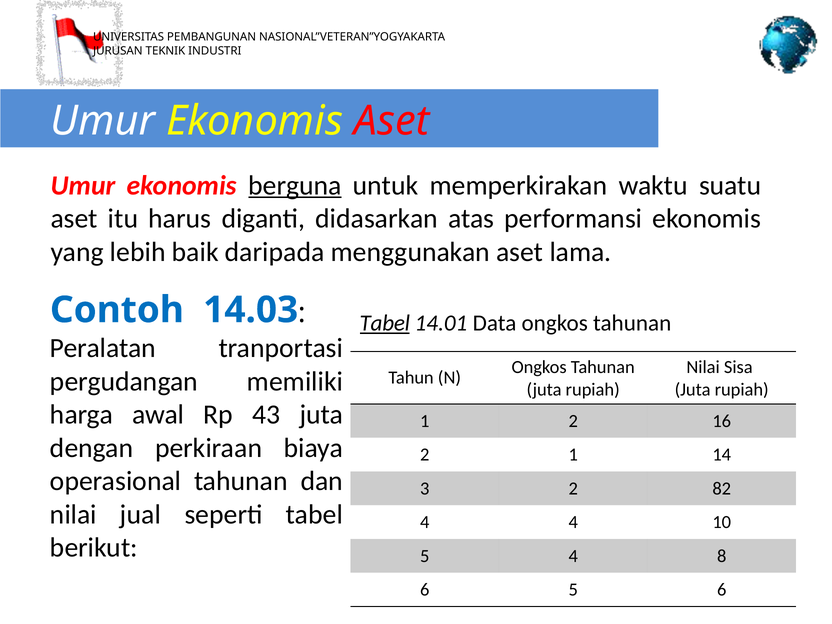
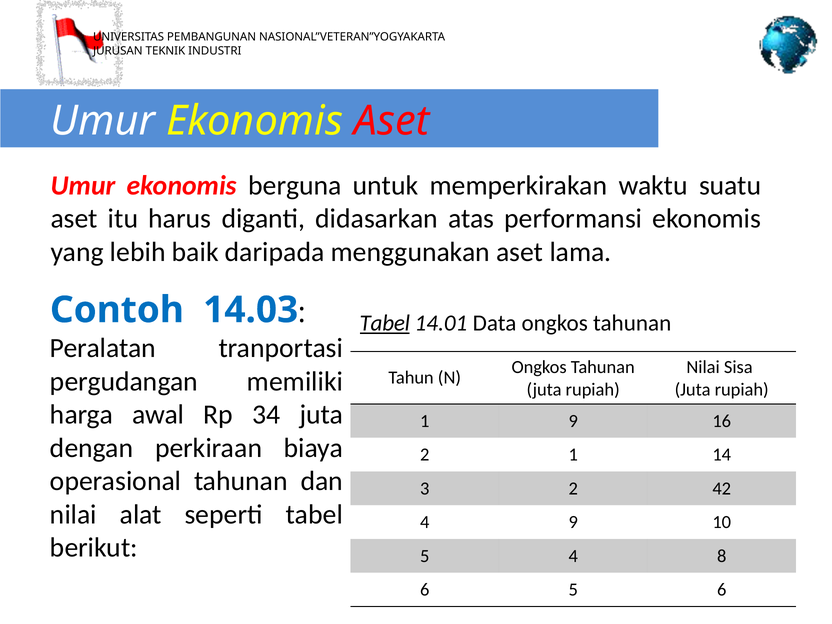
berguna underline: present -> none
43: 43 -> 34
1 2: 2 -> 9
82: 82 -> 42
jual: jual -> alat
4 4: 4 -> 9
